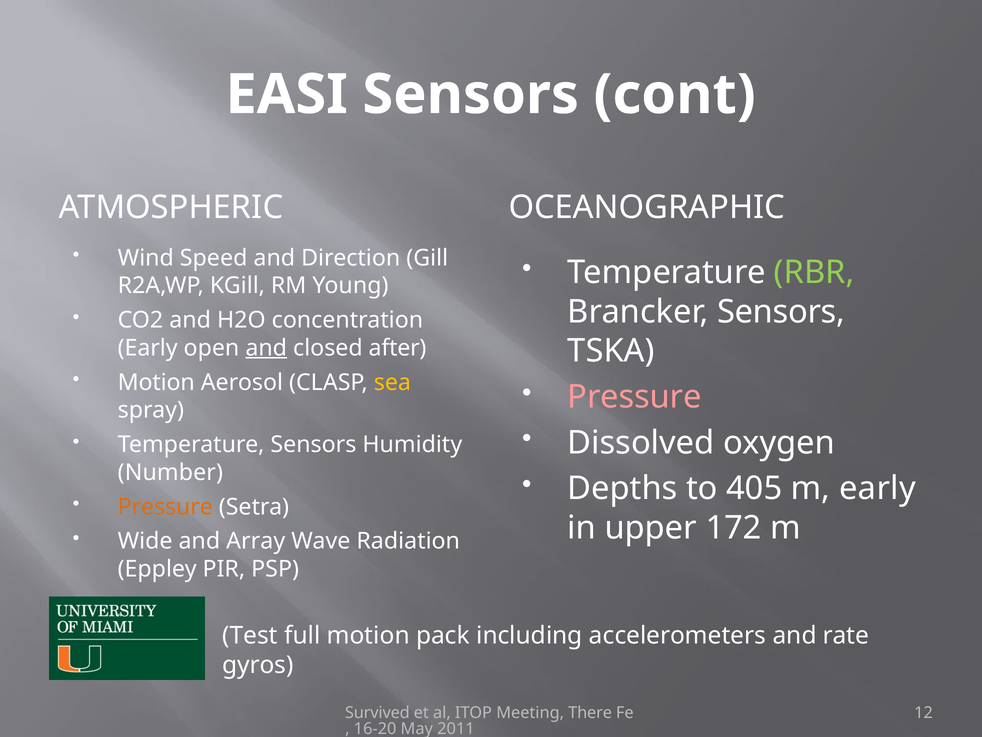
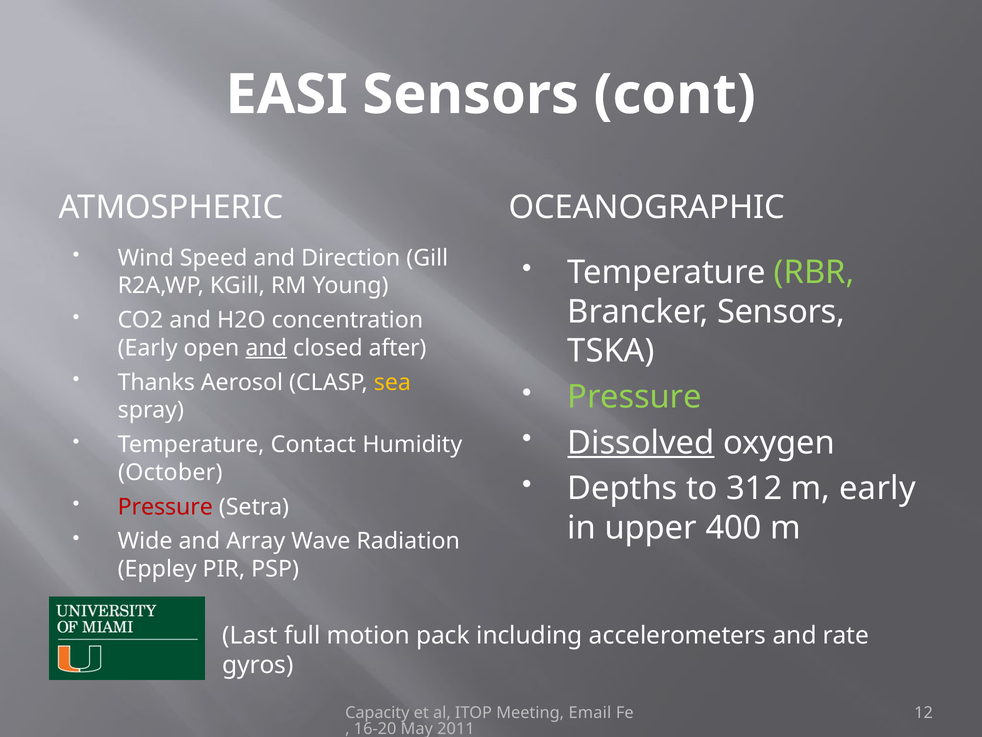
Motion at (156, 382): Motion -> Thanks
Pressure at (635, 397) colour: pink -> light green
Dissolved underline: none -> present
Temperature Sensors: Sensors -> Contact
Number: Number -> October
405: 405 -> 312
Pressure at (165, 507) colour: orange -> red
172: 172 -> 400
Test: Test -> Last
Survived: Survived -> Capacity
There: There -> Email
